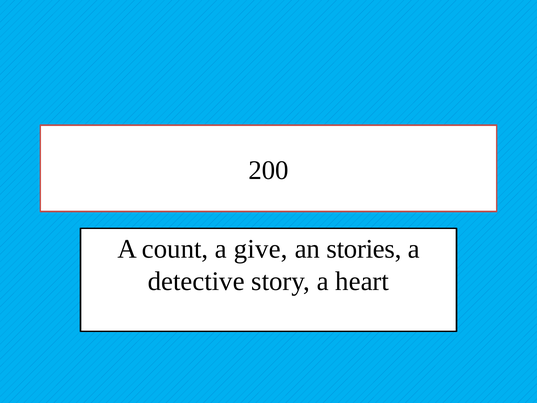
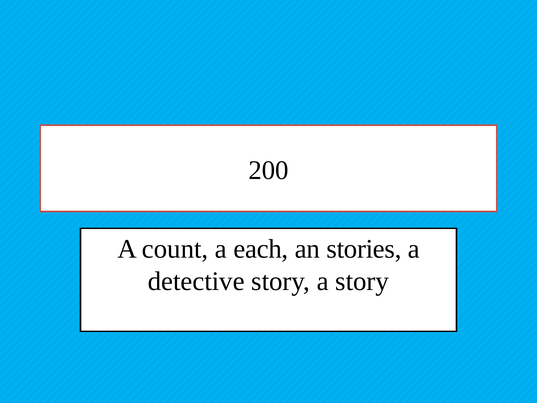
give: give -> each
a heart: heart -> story
